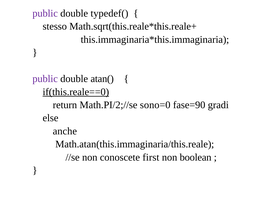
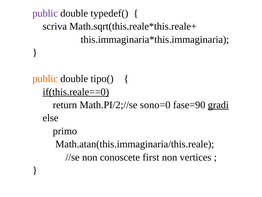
stesso: stesso -> scriva
public at (45, 79) colour: purple -> orange
atan(: atan( -> tipo(
gradi underline: none -> present
anche: anche -> primo
boolean: boolean -> vertices
